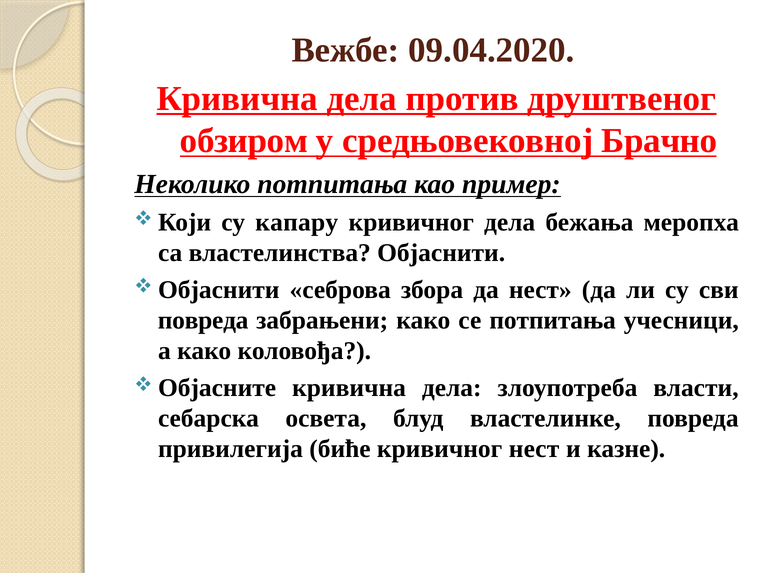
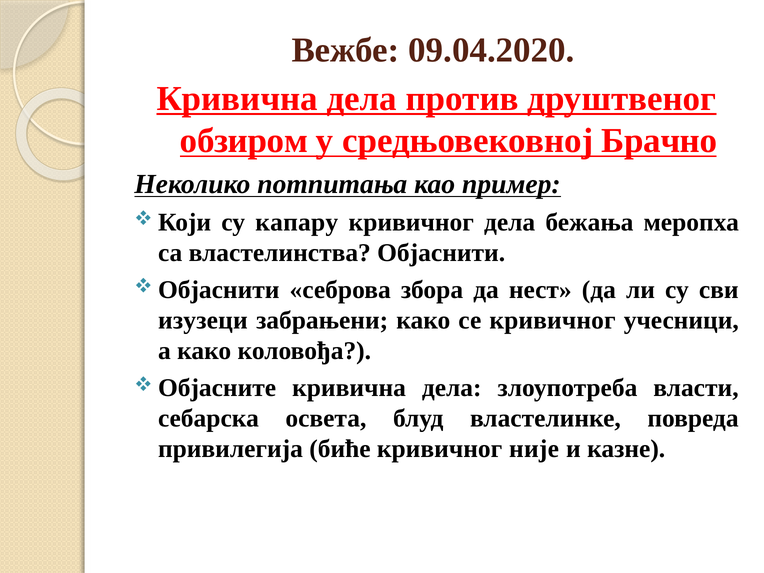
повреда at (203, 320): повреда -> изузеци
се потпитања: потпитања -> кривичног
кривичног нест: нест -> није
